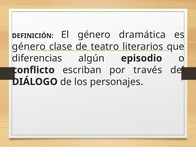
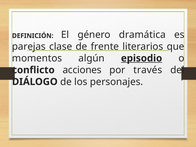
género at (29, 46): género -> parejas
teatro: teatro -> frente
diferencias: diferencias -> momentos
episodio underline: none -> present
escriban: escriban -> acciones
